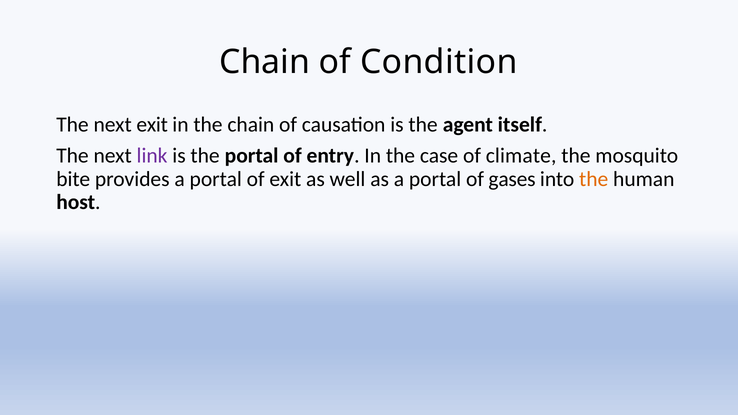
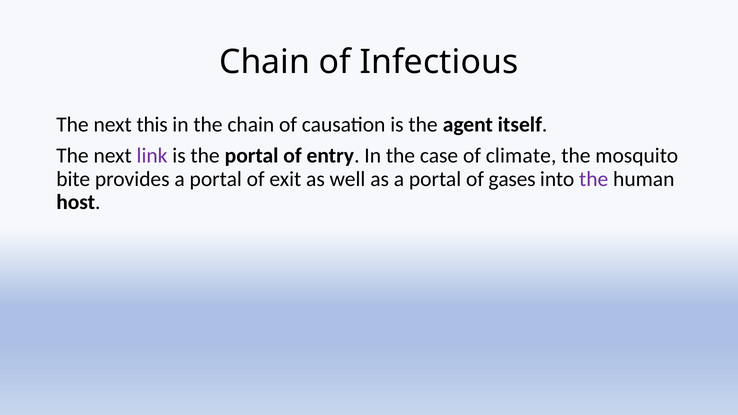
Condition: Condition -> Infectious
next exit: exit -> this
the at (594, 179) colour: orange -> purple
